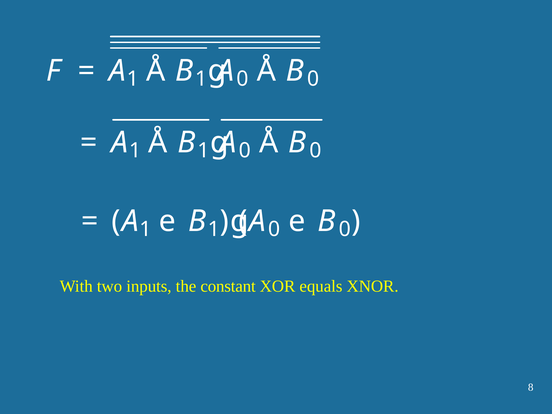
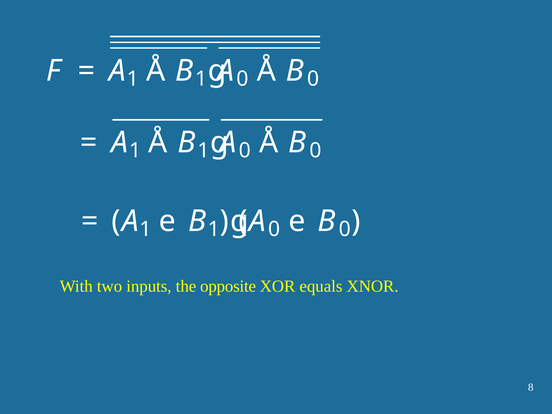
constant: constant -> opposite
